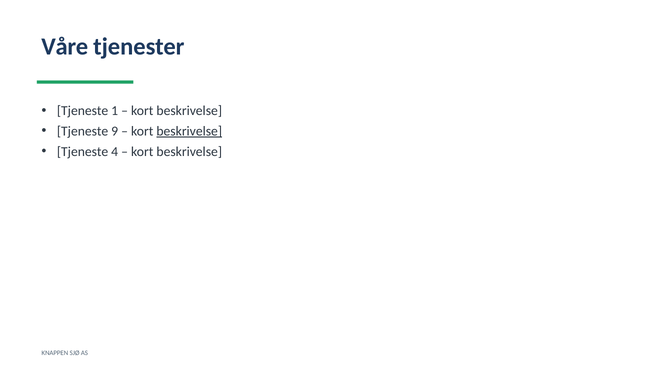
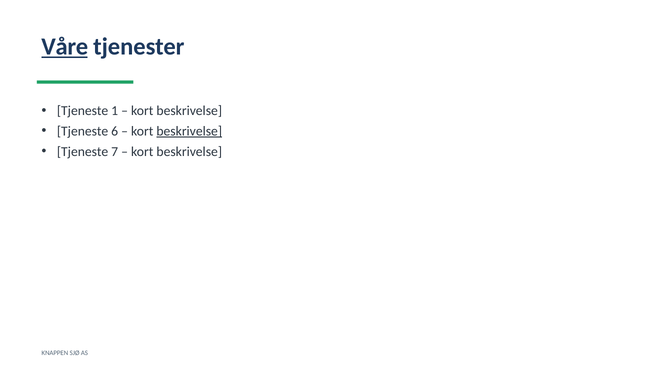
Våre underline: none -> present
9: 9 -> 6
4: 4 -> 7
